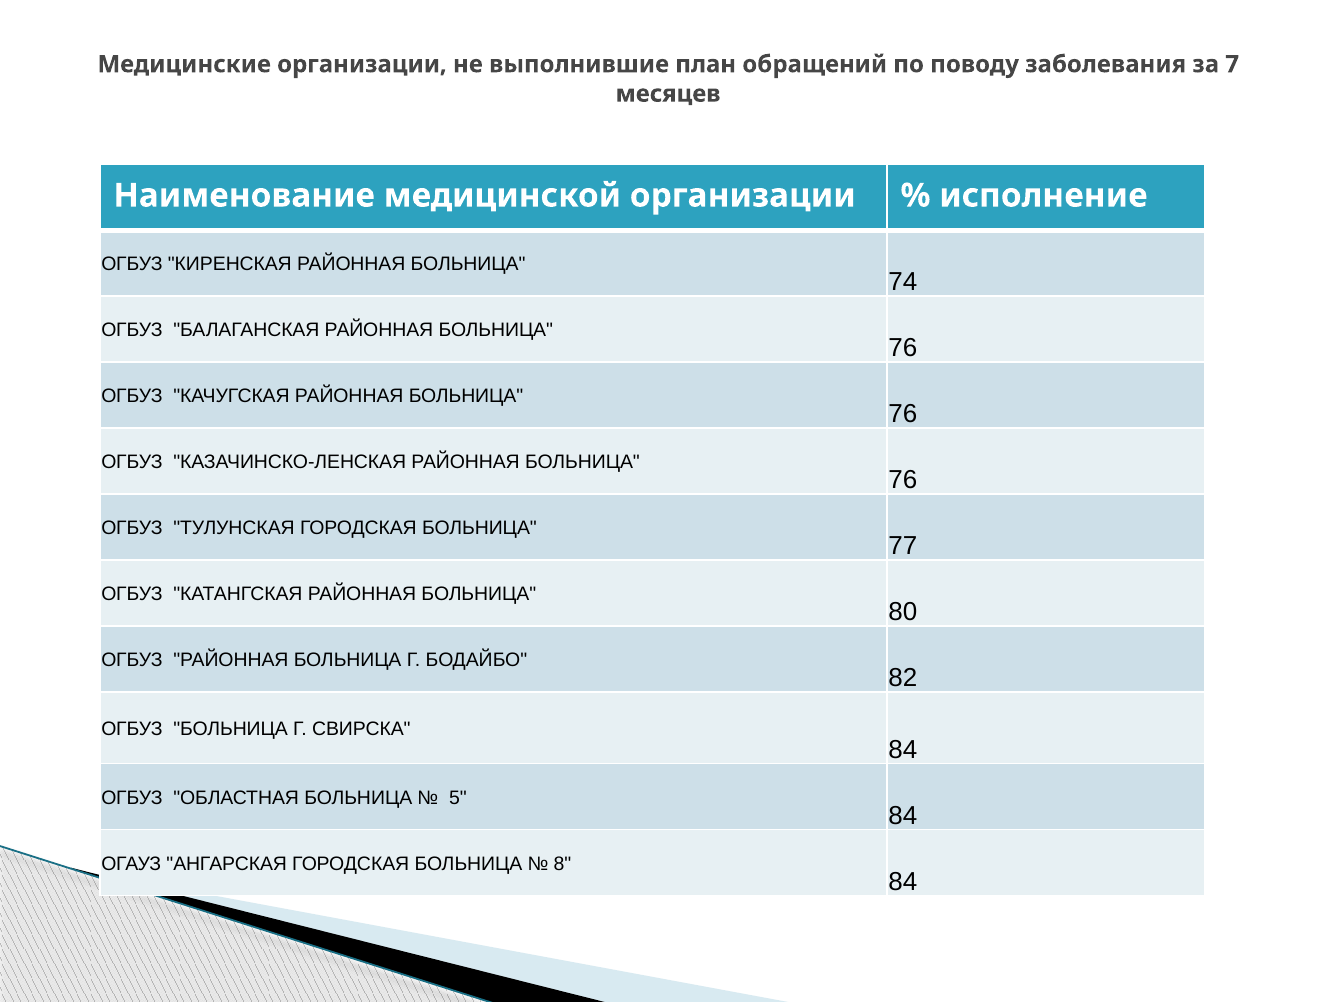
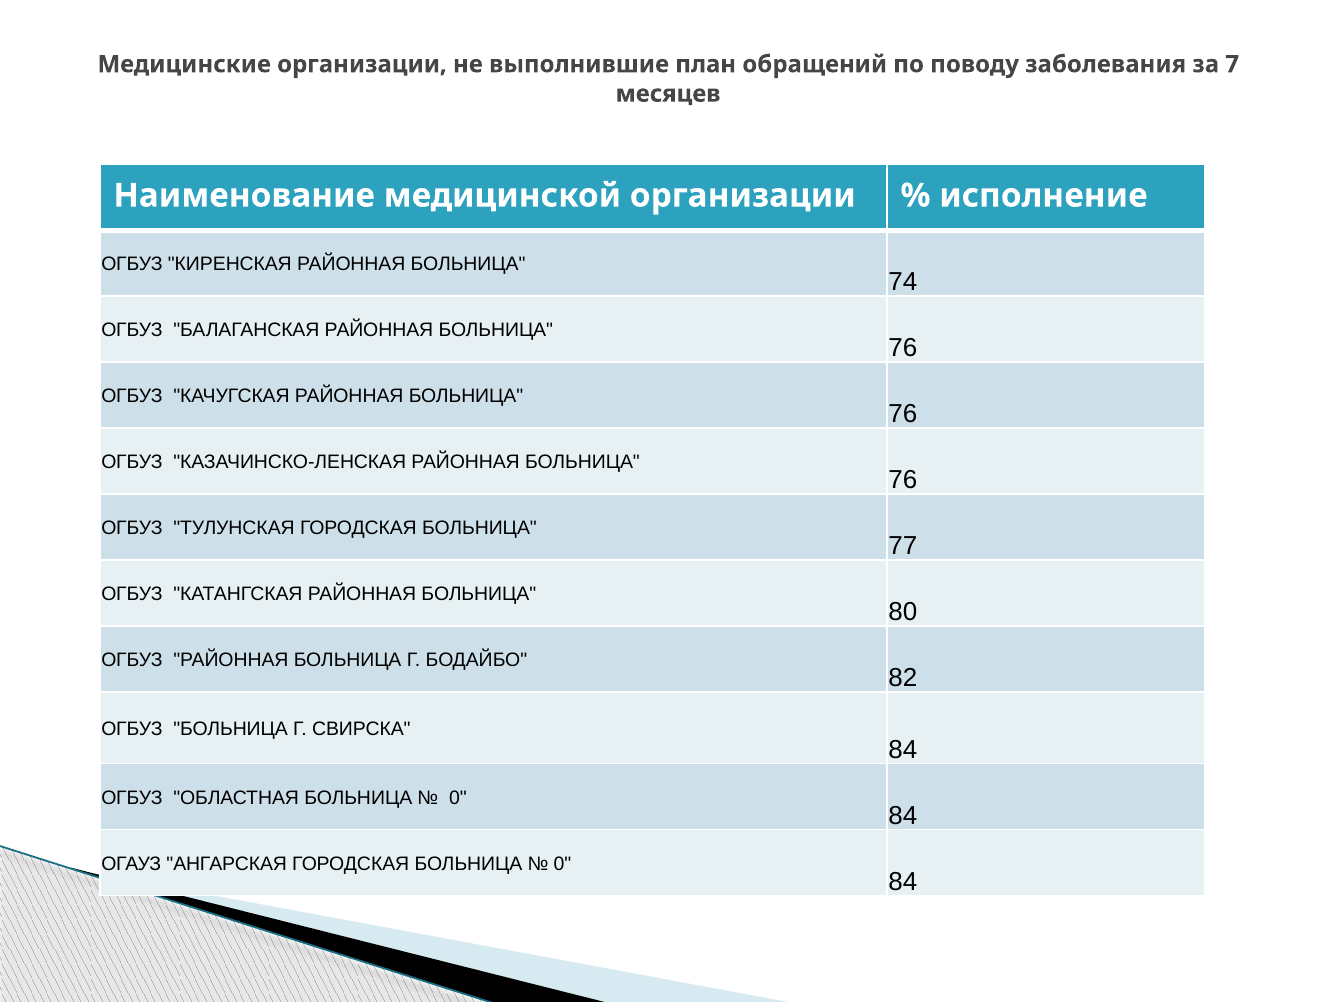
5 at (458, 798): 5 -> 0
8 at (563, 864): 8 -> 0
